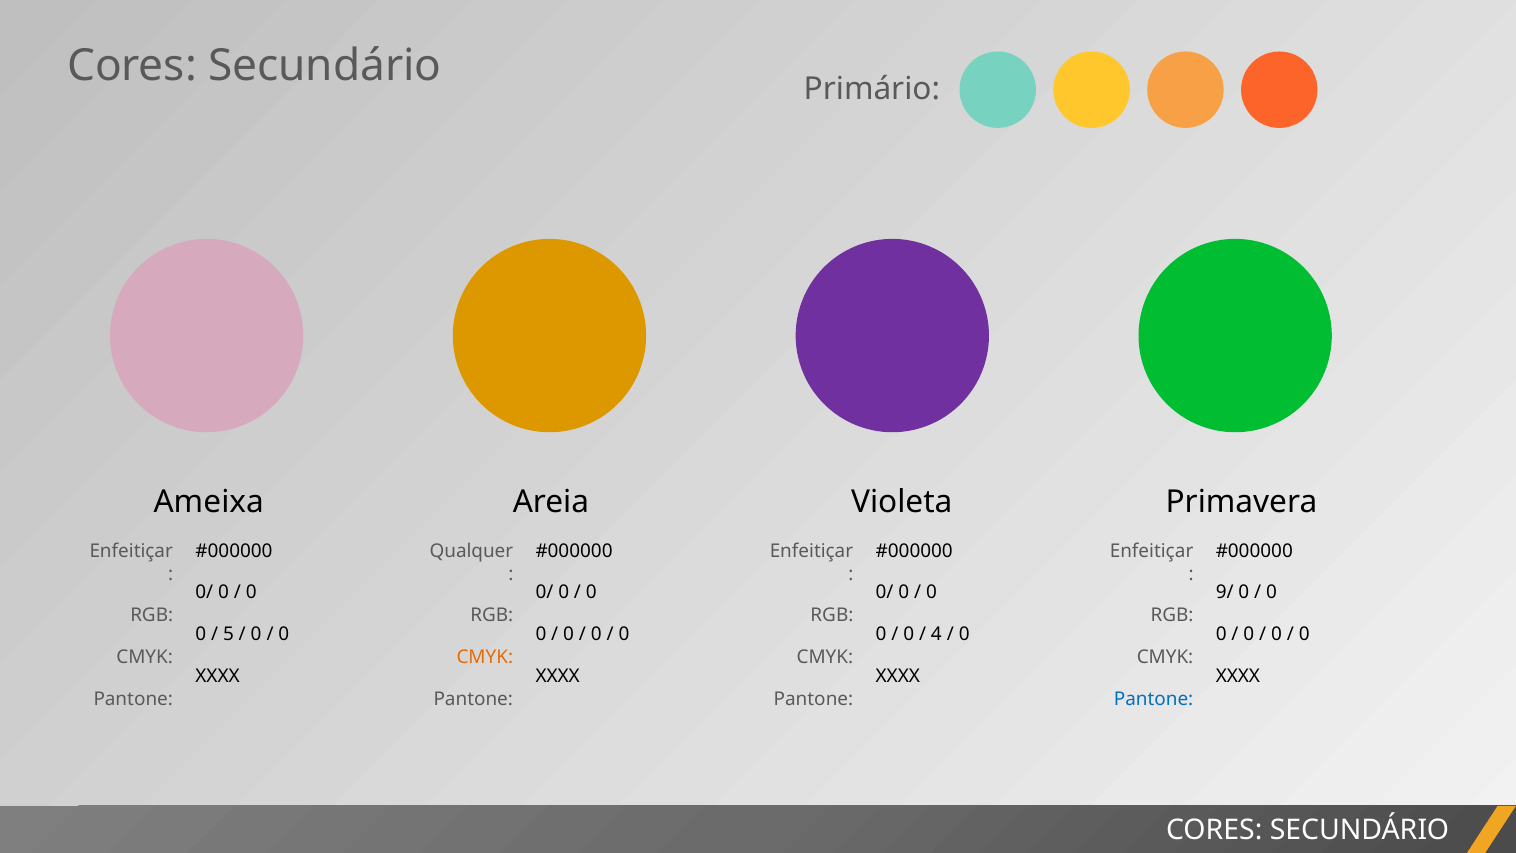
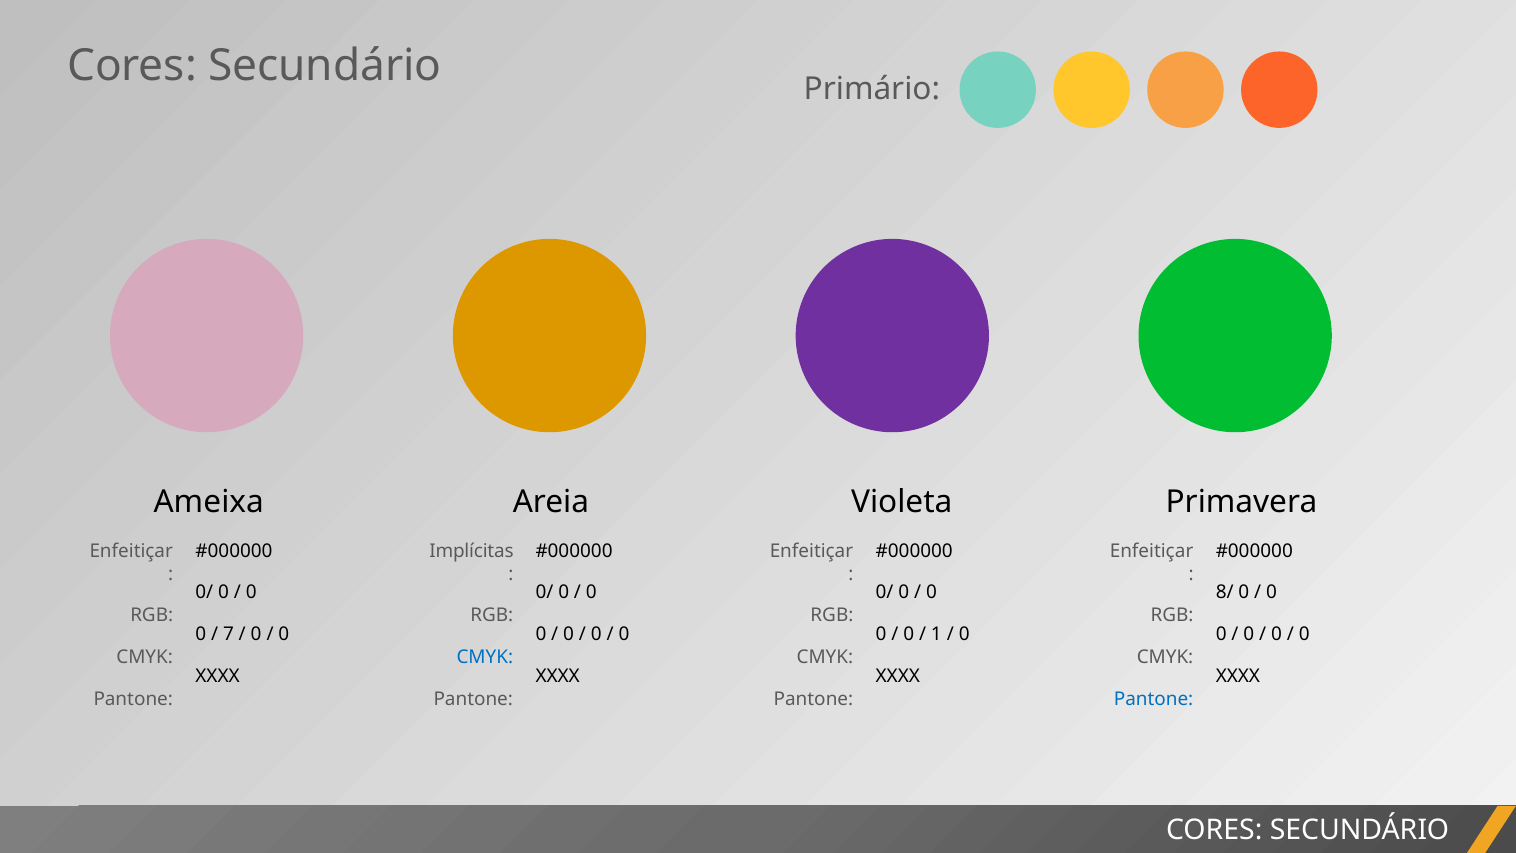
Qualquer: Qualquer -> Implícitas
9/: 9/ -> 8/
5: 5 -> 7
4: 4 -> 1
CMYK at (485, 657) colour: orange -> blue
